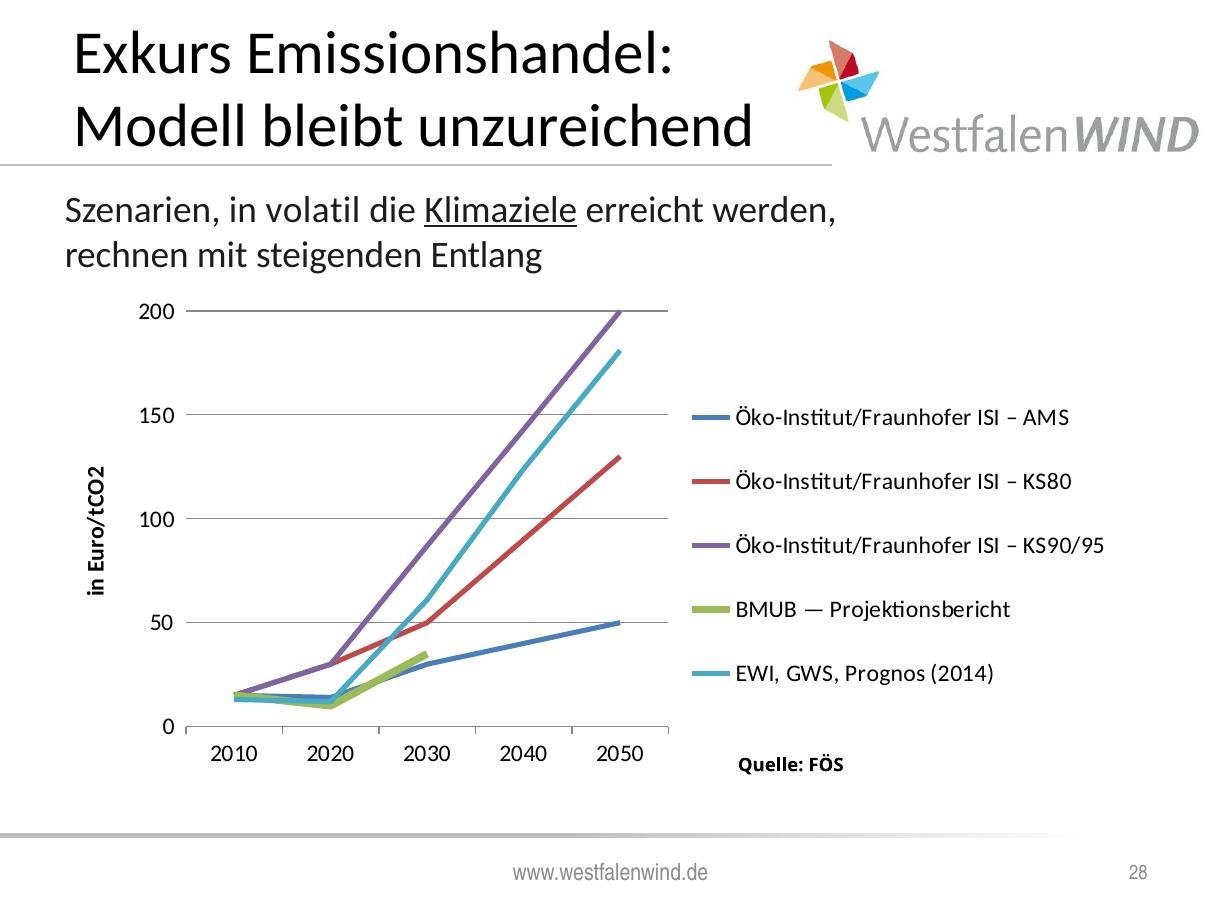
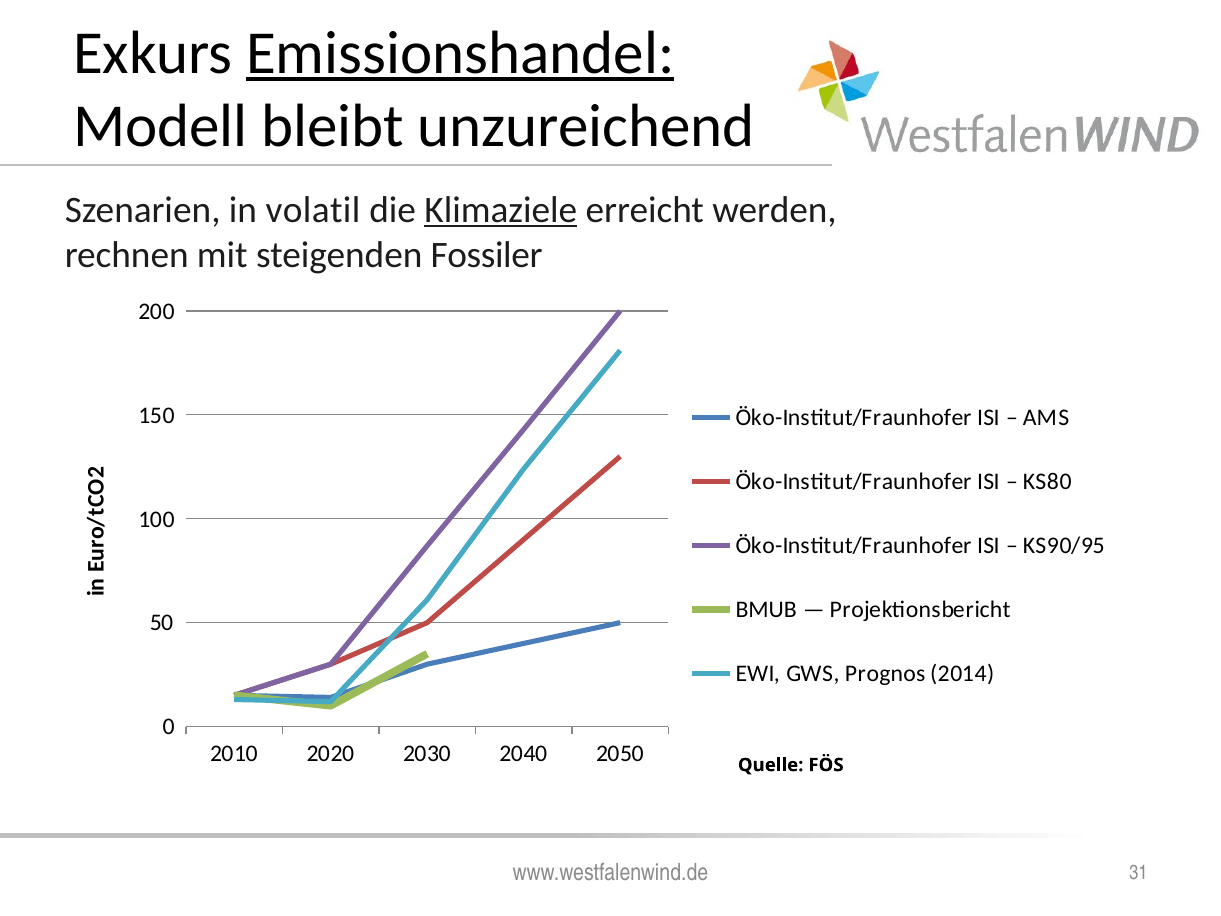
Emissionshandel underline: none -> present
Entlang: Entlang -> Fossiler
28: 28 -> 31
